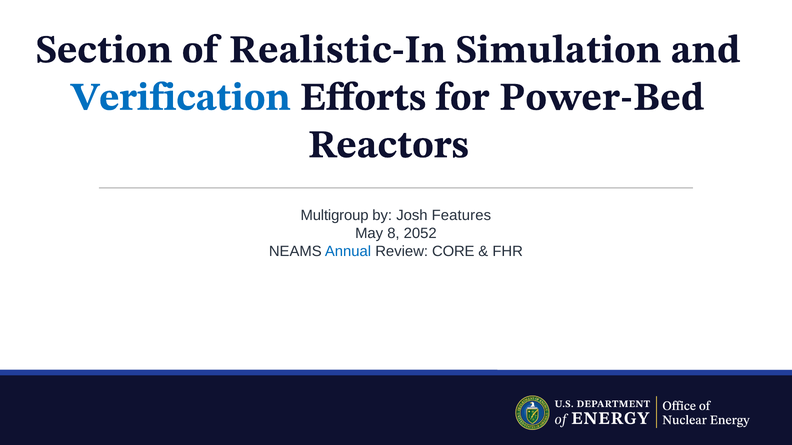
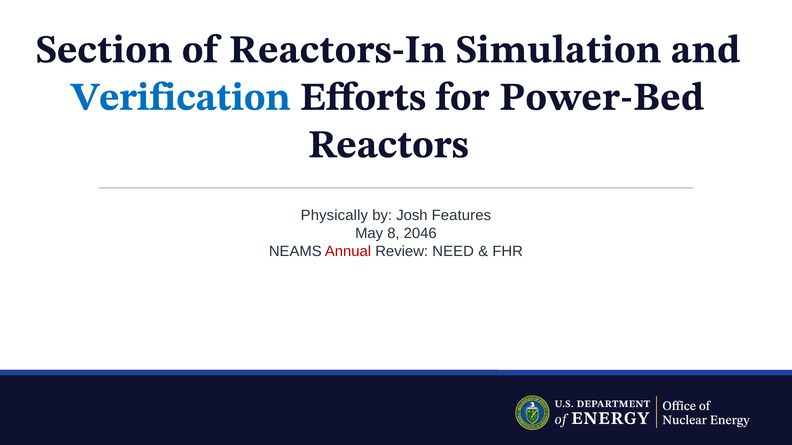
Realistic-In: Realistic-In -> Reactors-In
Multigroup: Multigroup -> Physically
2052: 2052 -> 2046
Annual colour: blue -> red
CORE: CORE -> NEED
